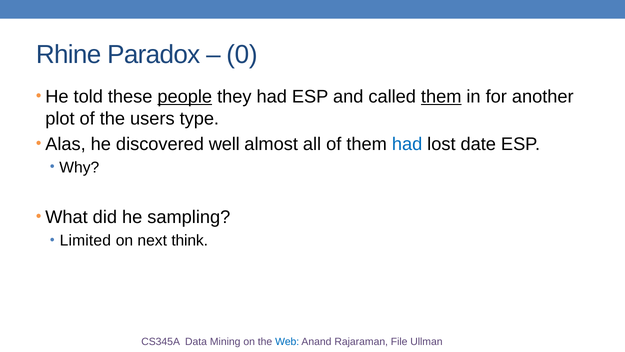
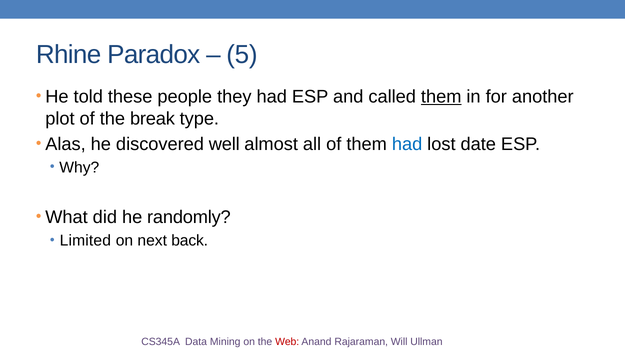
0: 0 -> 5
people underline: present -> none
users: users -> break
sampling: sampling -> randomly
think: think -> back
Web colour: blue -> red
File: File -> Will
